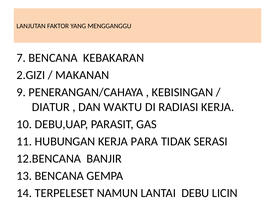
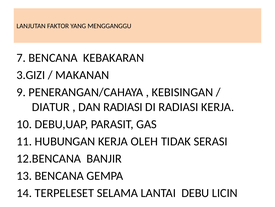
2.GIZI: 2.GIZI -> 3.GIZI
DAN WAKTU: WAKTU -> RADIASI
PARA: PARA -> OLEH
NAMUN: NAMUN -> SELAMA
